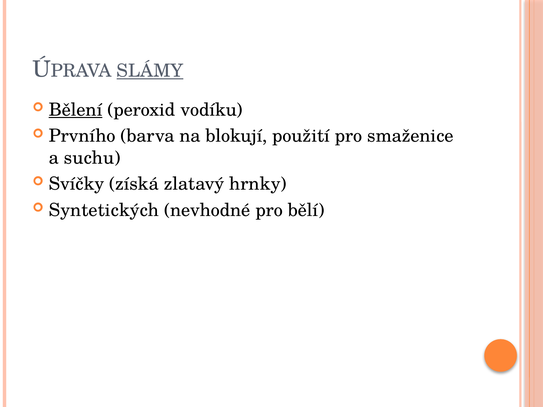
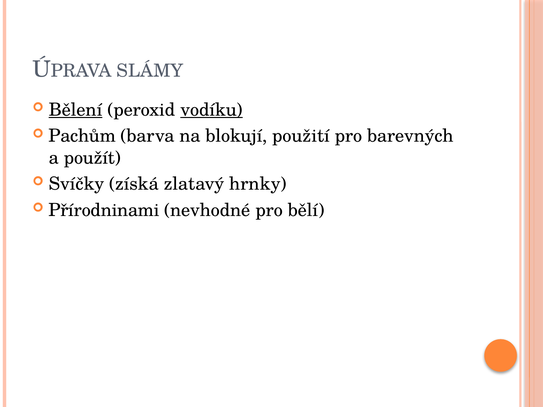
SLÁMY underline: present -> none
vodíku underline: none -> present
Prvního: Prvního -> Pachům
smaženice: smaženice -> barevných
suchu: suchu -> použít
Syntetických: Syntetických -> Přírodninami
